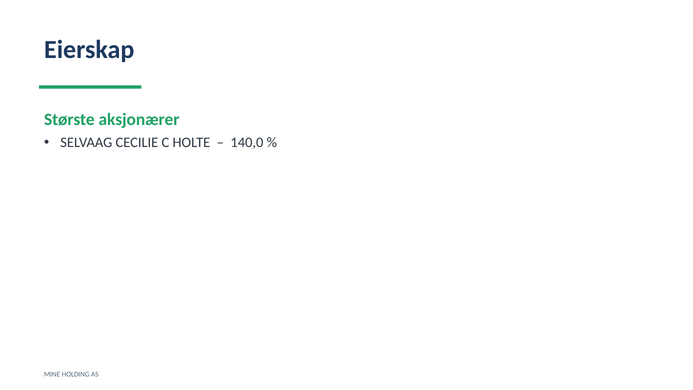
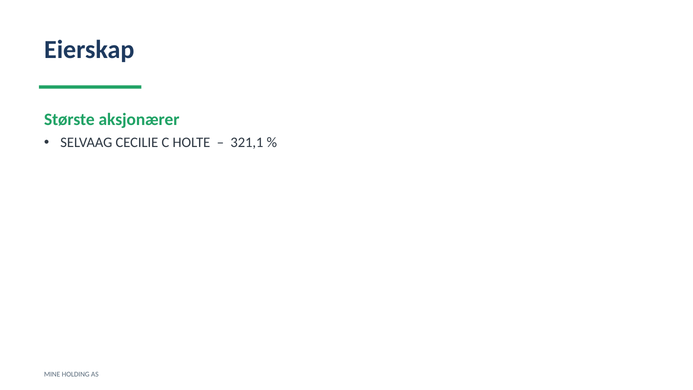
140,0: 140,0 -> 321,1
